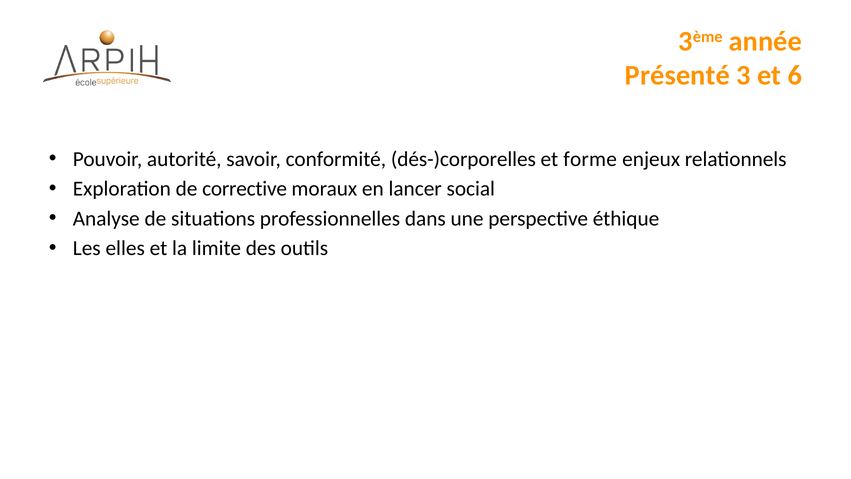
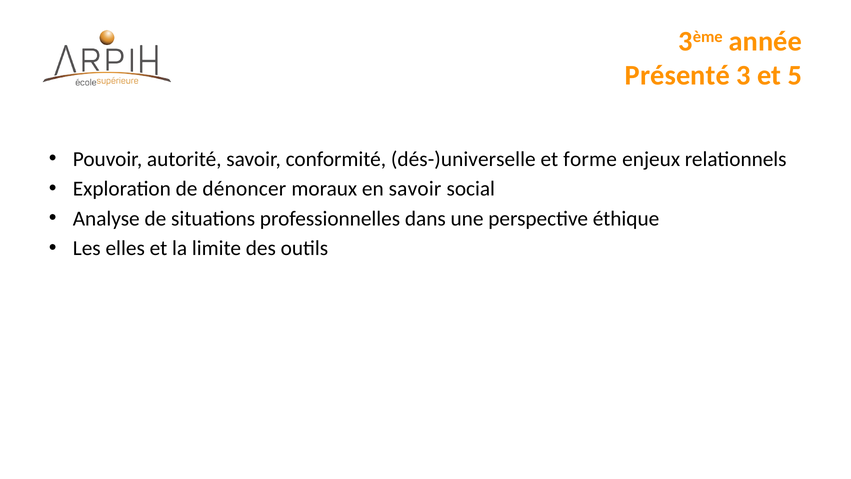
6: 6 -> 5
dés-)corporelles: dés-)corporelles -> dés-)universelle
corrective: corrective -> dénoncer
en lancer: lancer -> savoir
